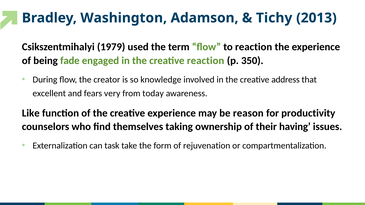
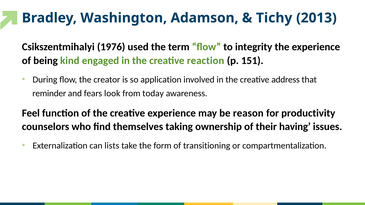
1979: 1979 -> 1976
to reaction: reaction -> integrity
fade: fade -> kind
350: 350 -> 151
knowledge: knowledge -> application
excellent: excellent -> reminder
very: very -> look
Like: Like -> Feel
task: task -> lists
rejuvenation: rejuvenation -> transitioning
